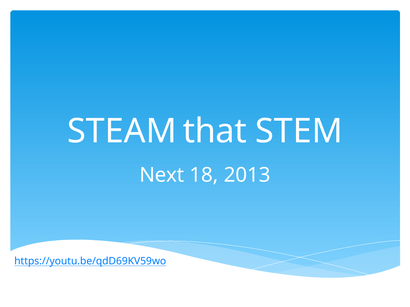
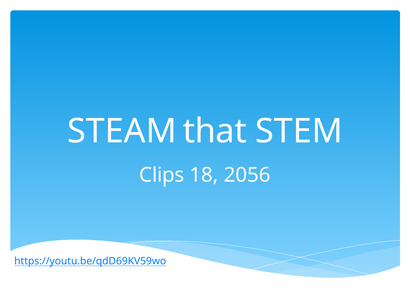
Next: Next -> Clips
2013: 2013 -> 2056
